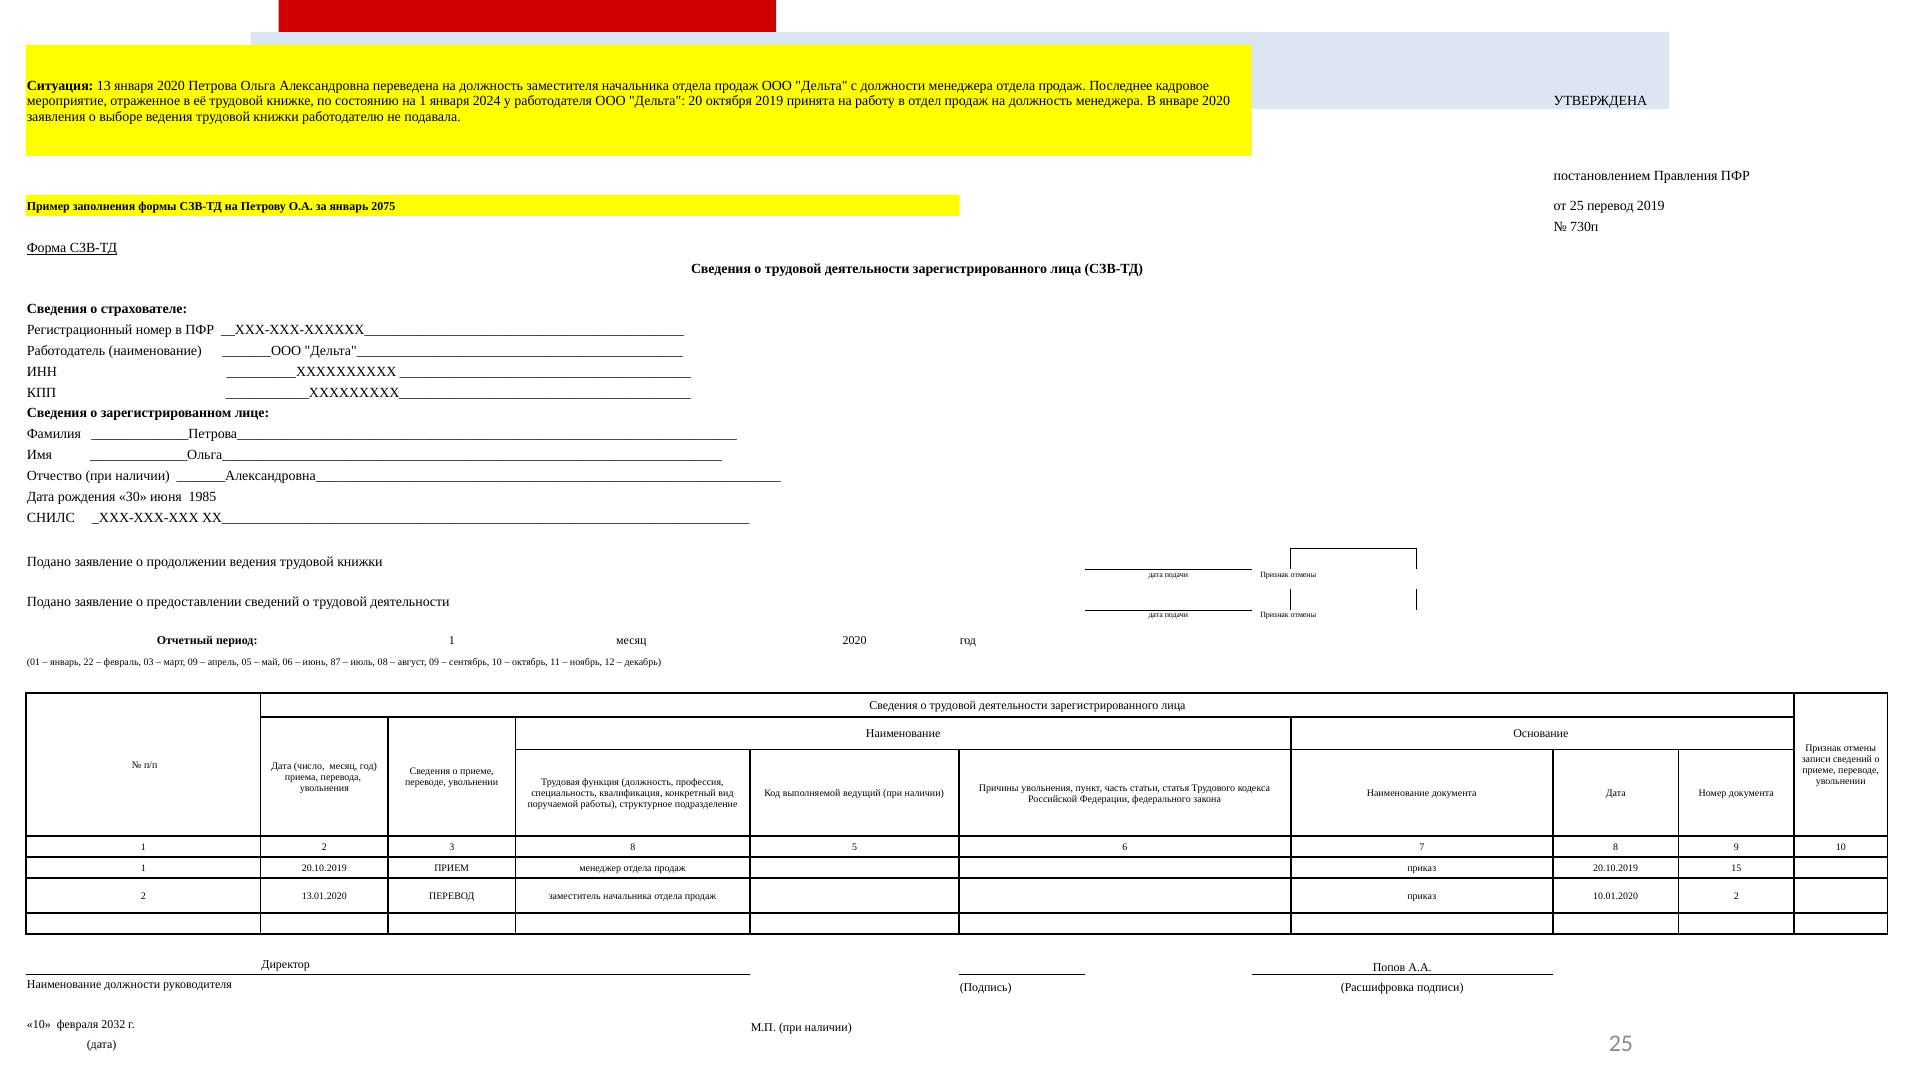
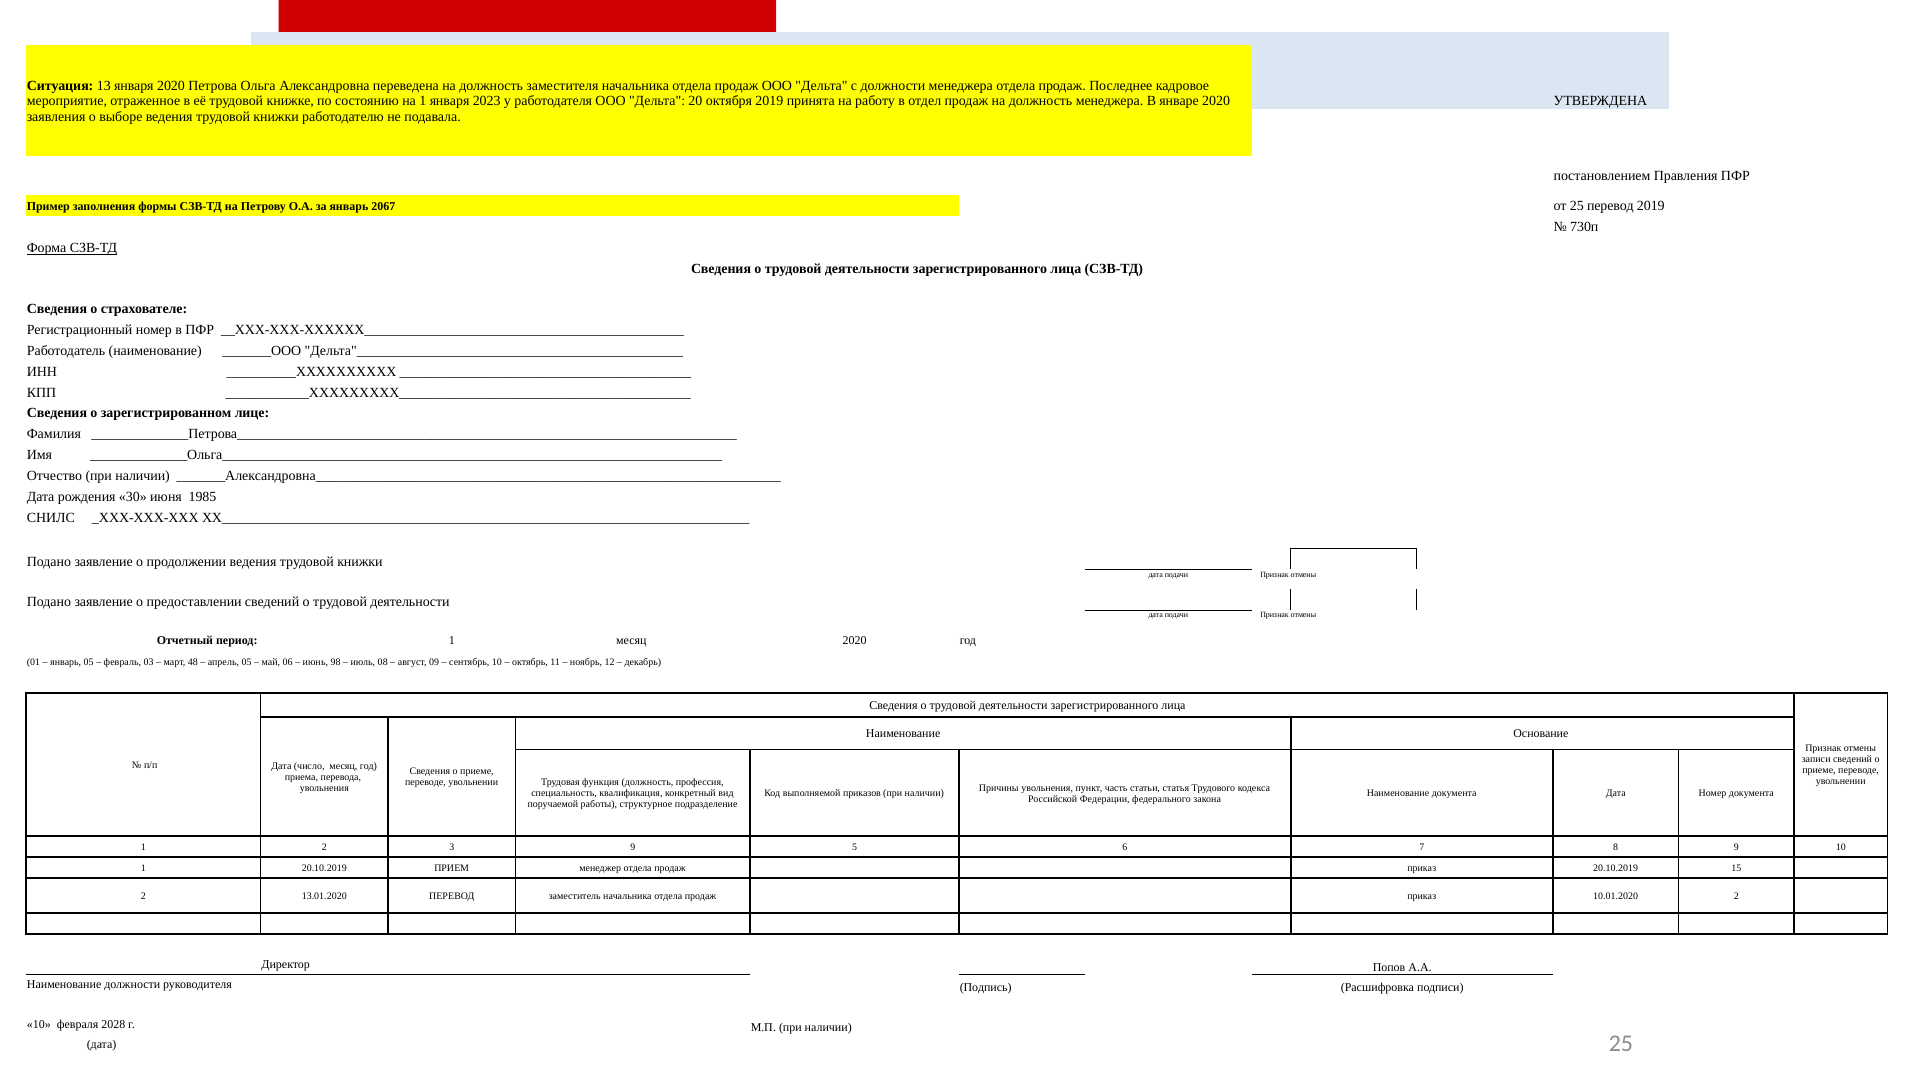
2024: 2024 -> 2023
2075: 2075 -> 2067
январь 22: 22 -> 05
март 09: 09 -> 48
87: 87 -> 98
ведущий: ведущий -> приказов
3 8: 8 -> 9
2032: 2032 -> 2028
